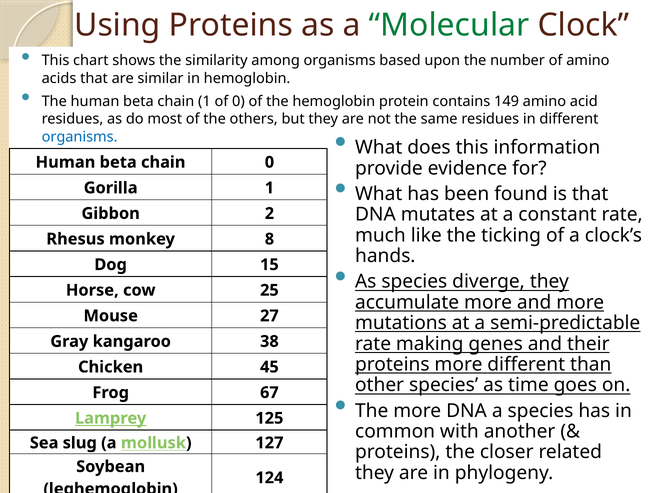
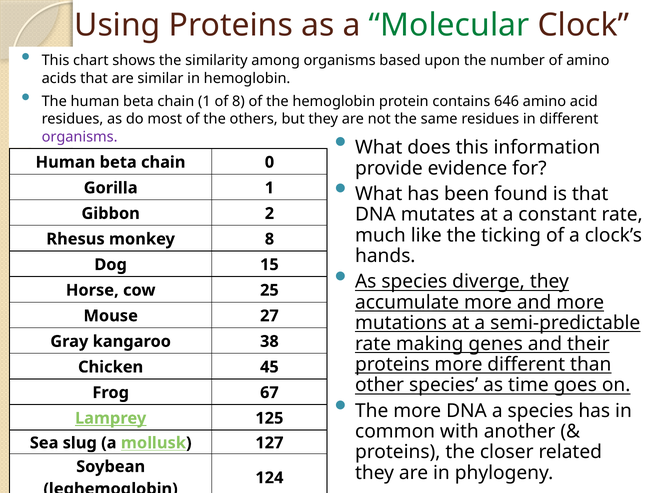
of 0: 0 -> 8
149: 149 -> 646
organisms at (80, 137) colour: blue -> purple
